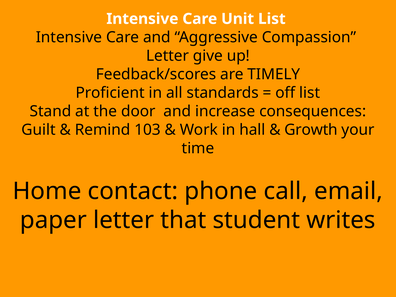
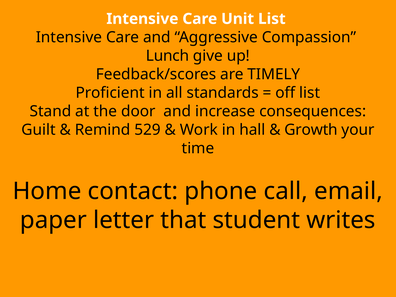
Letter at (167, 56): Letter -> Lunch
103: 103 -> 529
